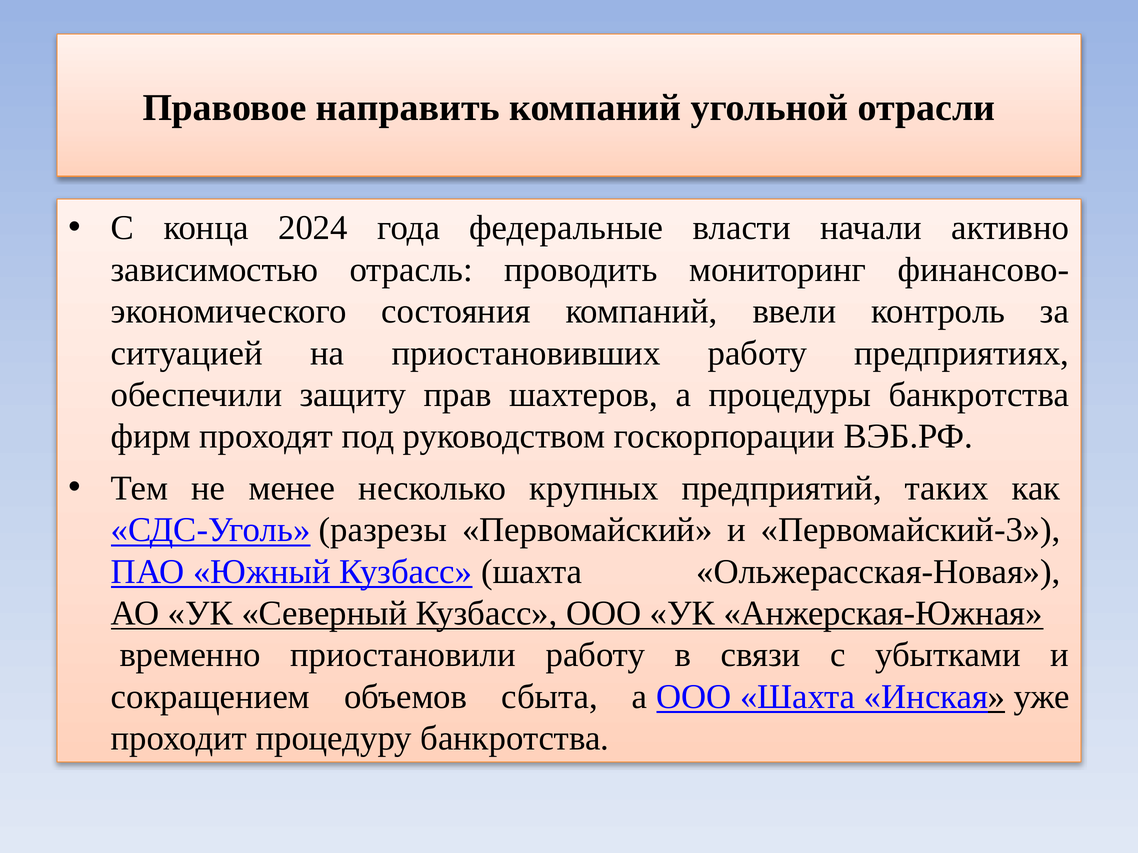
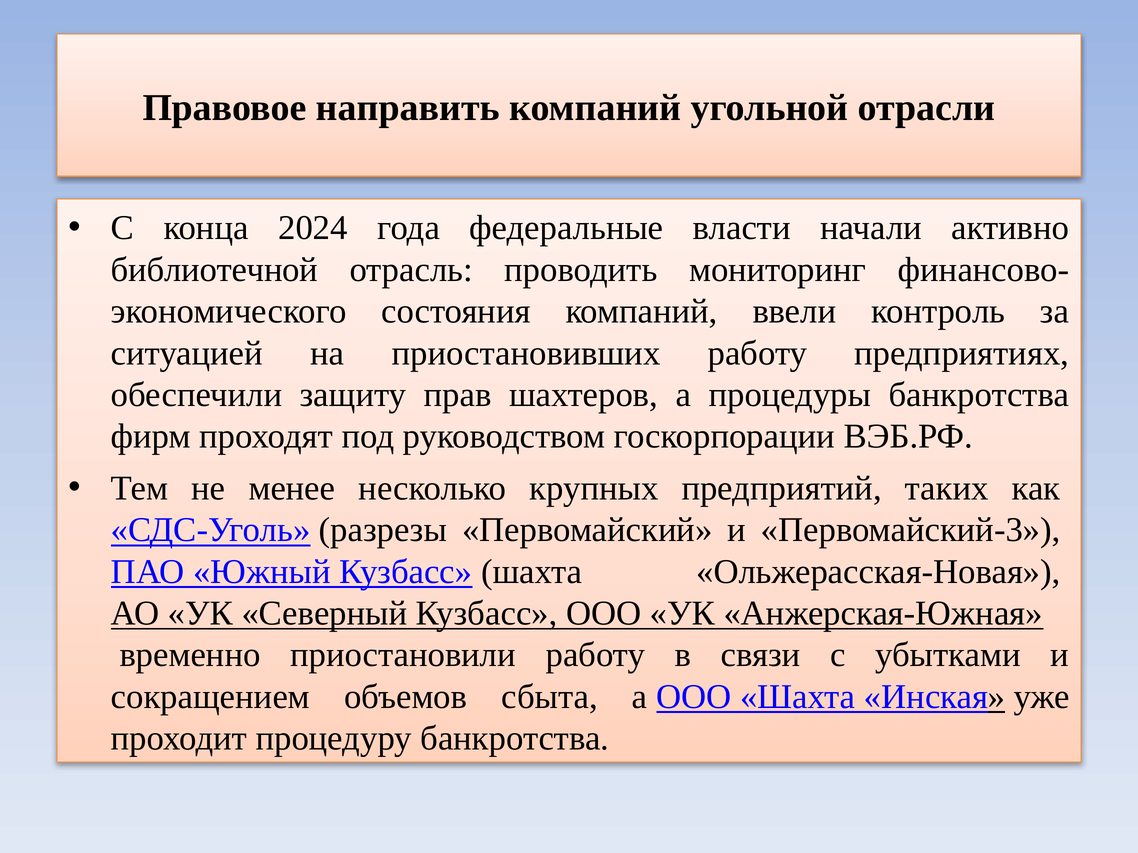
зависимостью: зависимостью -> библиотечной
